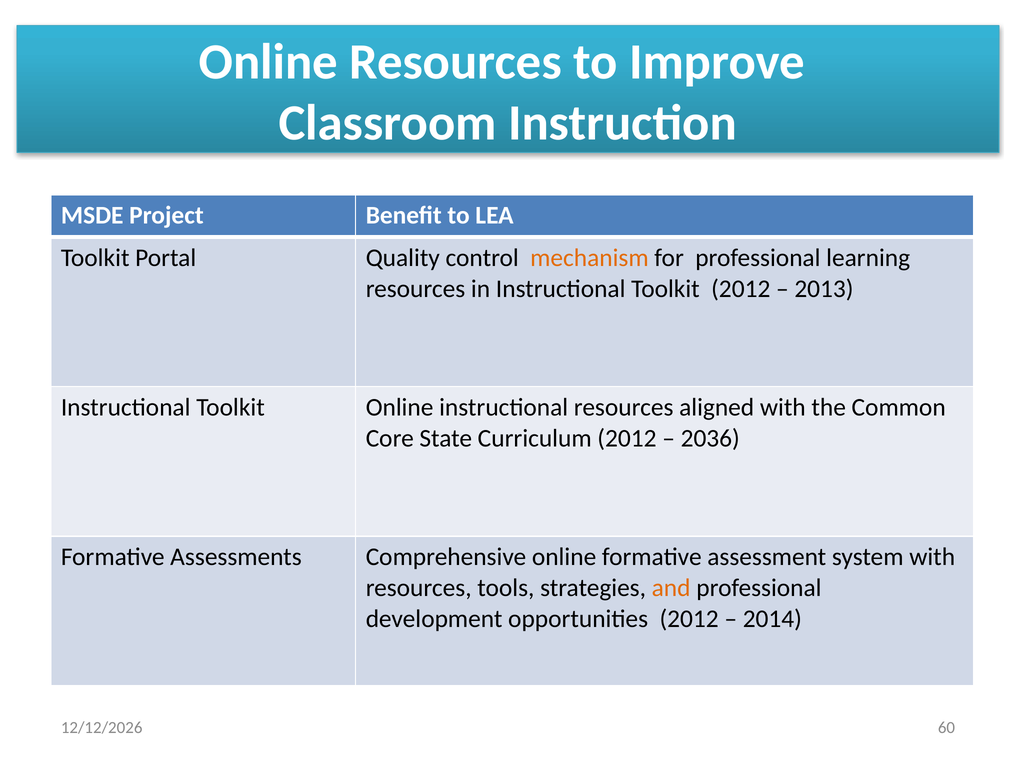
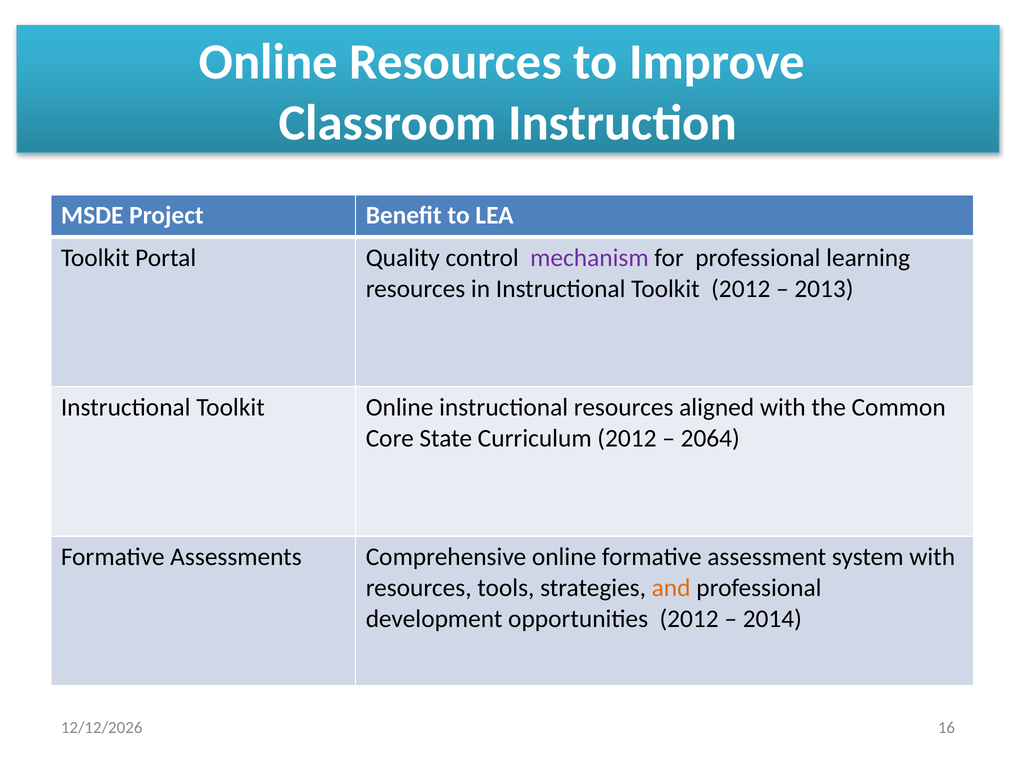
mechanism colour: orange -> purple
2036: 2036 -> 2064
60: 60 -> 16
